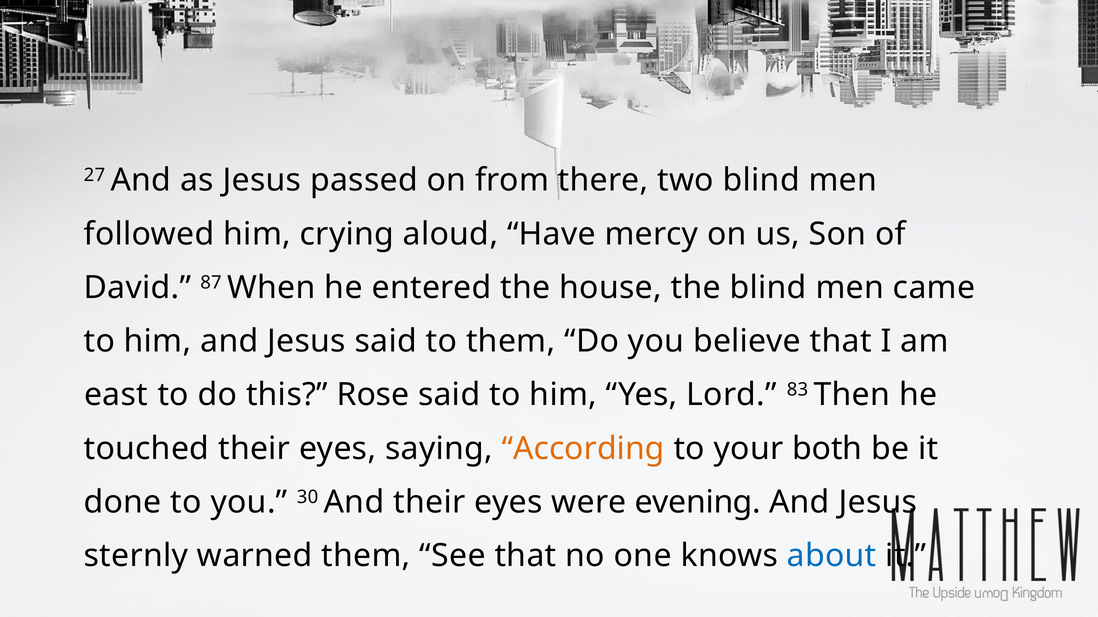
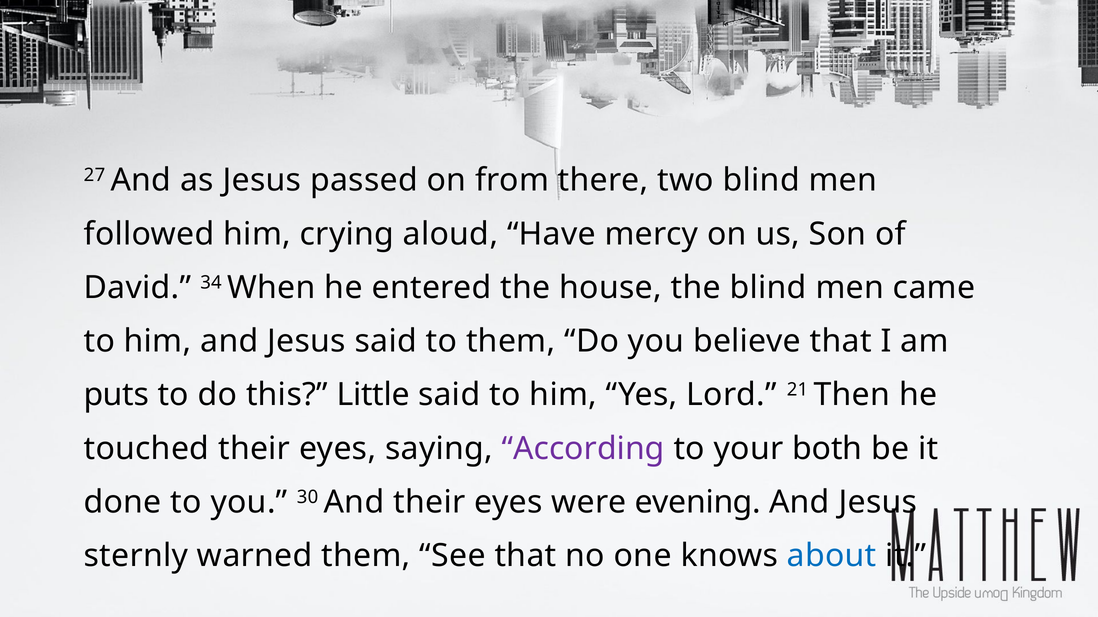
87: 87 -> 34
east: east -> puts
Rose: Rose -> Little
83: 83 -> 21
According colour: orange -> purple
